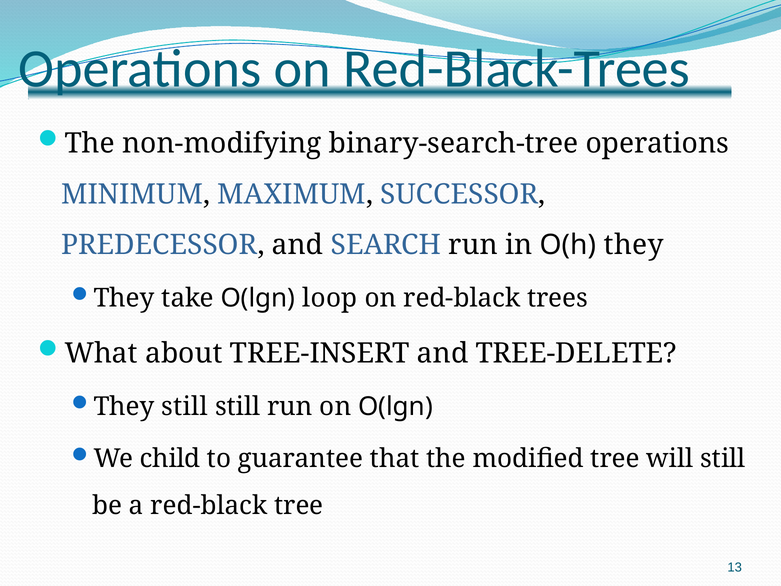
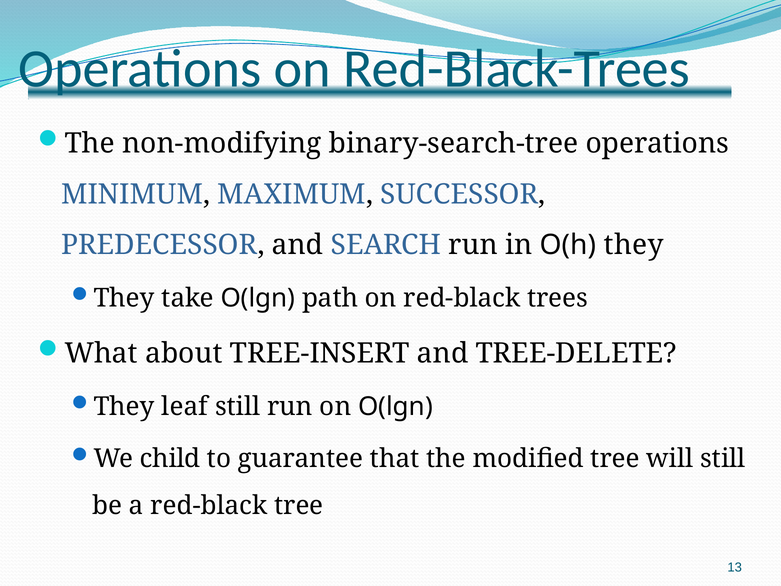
loop: loop -> path
They still: still -> leaf
